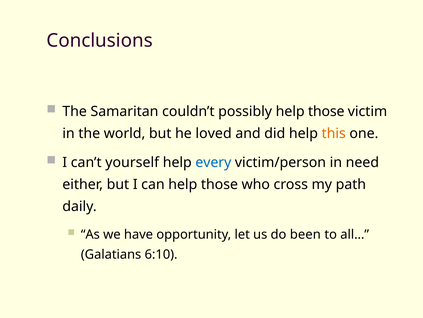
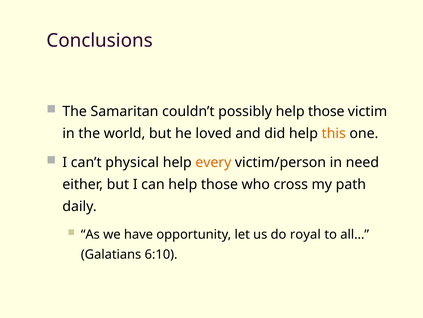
yourself: yourself -> physical
every colour: blue -> orange
been: been -> royal
